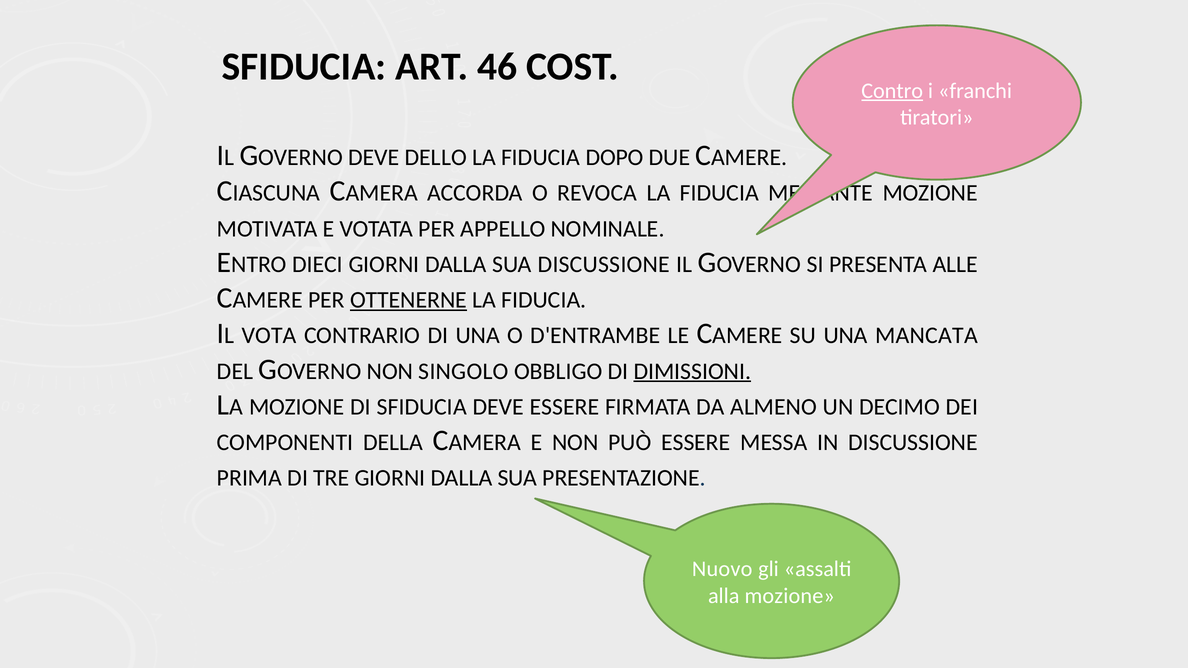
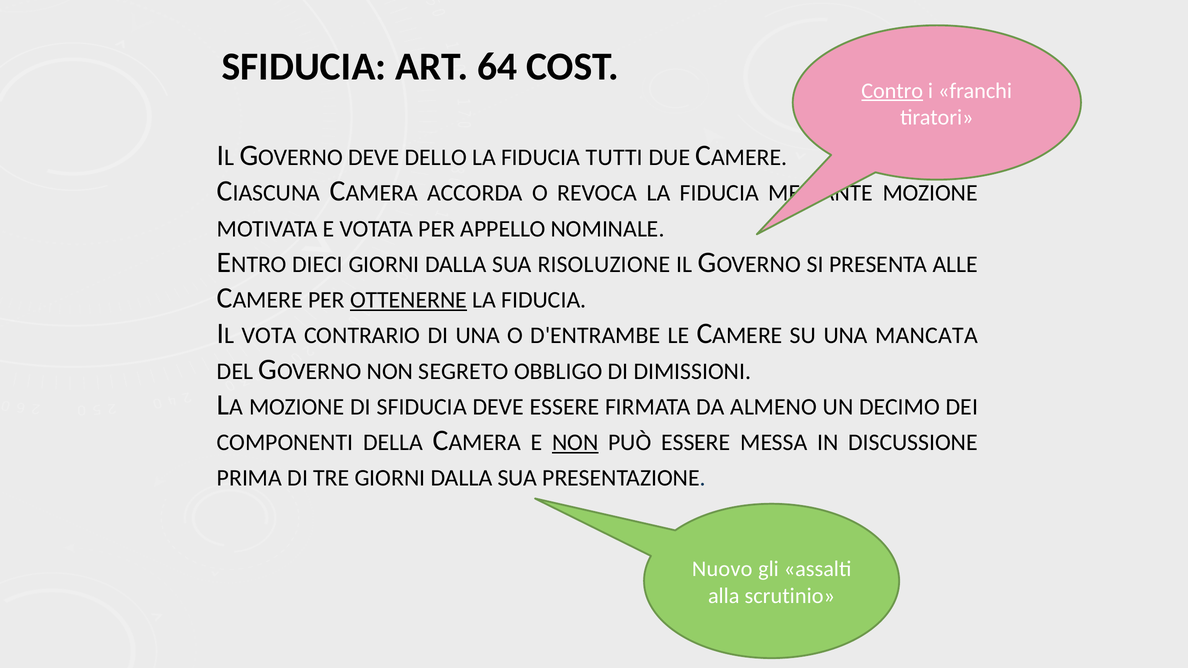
46: 46 -> 64
DOPO: DOPO -> TUTTI
SUA DISCUSSIONE: DISCUSSIONE -> RISOLUZIONE
SINGOLO: SINGOLO -> SEGRETO
DIMISSIONI underline: present -> none
NON at (575, 443) underline: none -> present
alla mozione: mozione -> scrutinio
